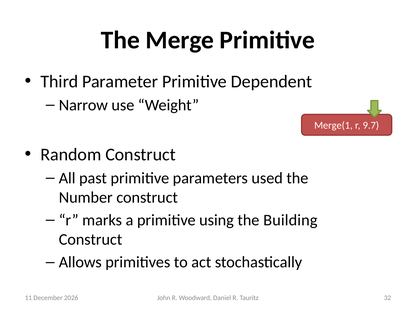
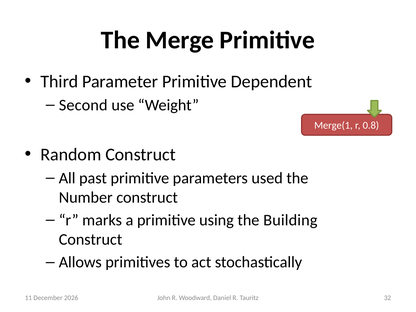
Narrow: Narrow -> Second
9.7: 9.7 -> 0.8
